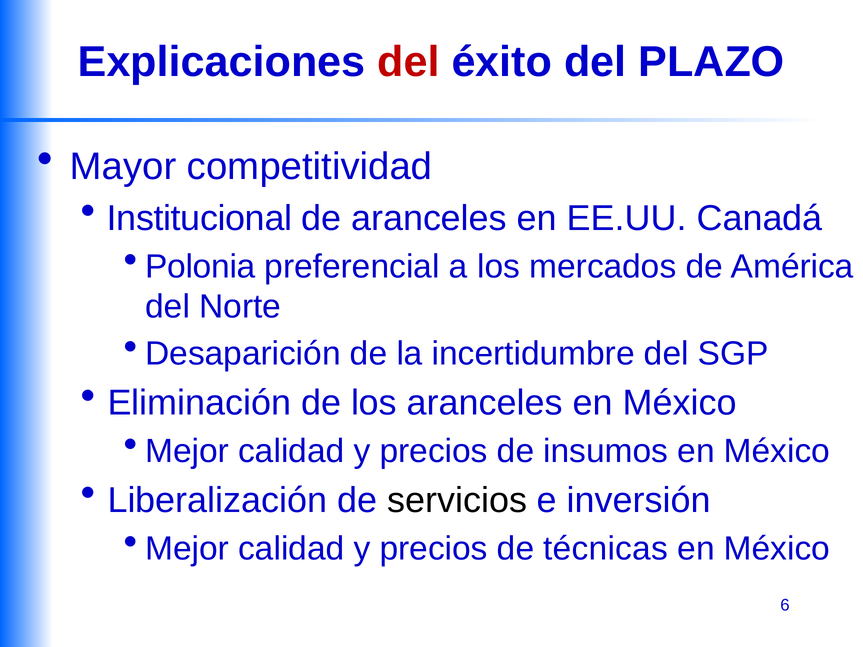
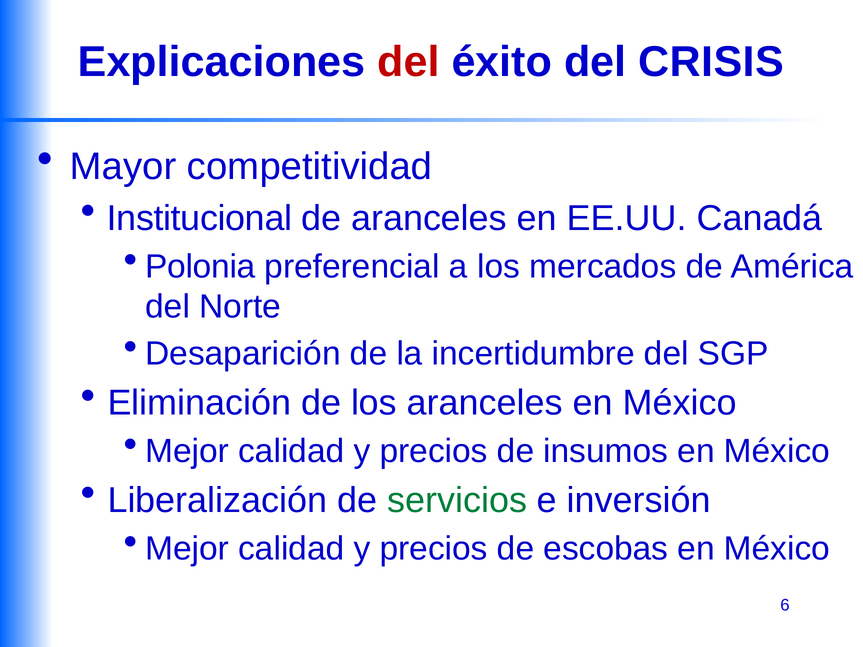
PLAZO: PLAZO -> CRISIS
servicios colour: black -> green
técnicas: técnicas -> escobas
